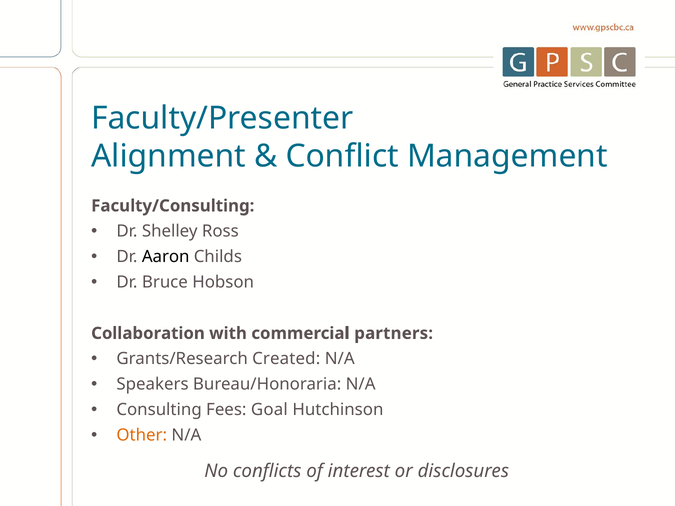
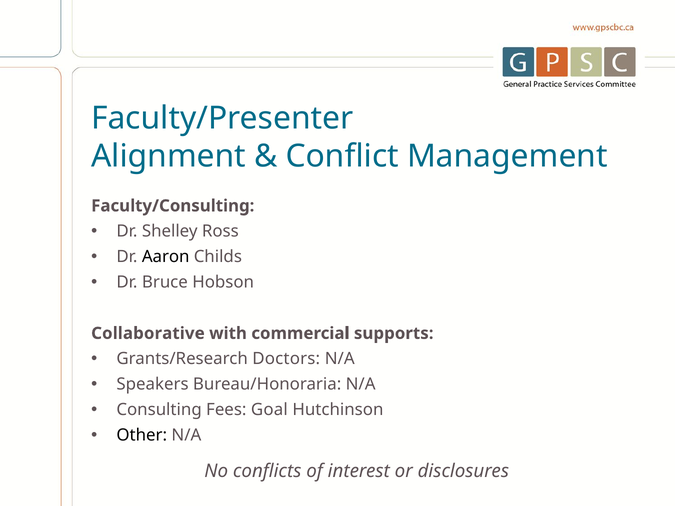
Collaboration: Collaboration -> Collaborative
partners: partners -> supports
Created: Created -> Doctors
Other colour: orange -> black
